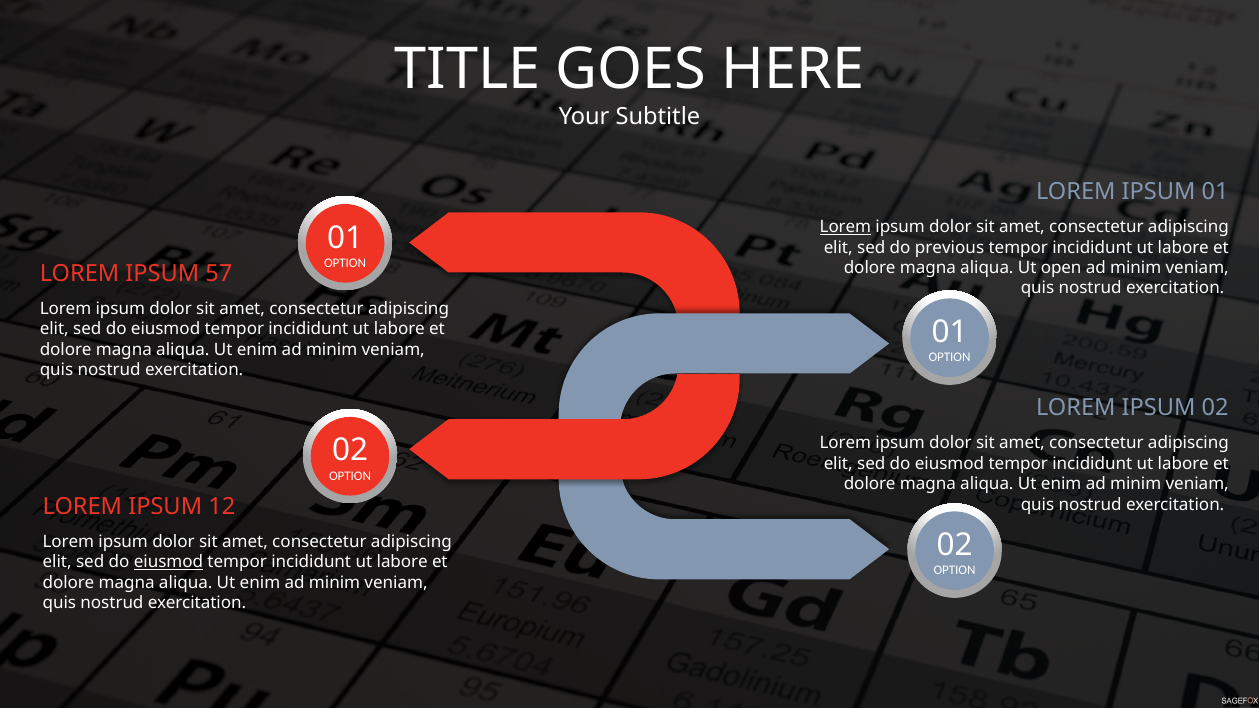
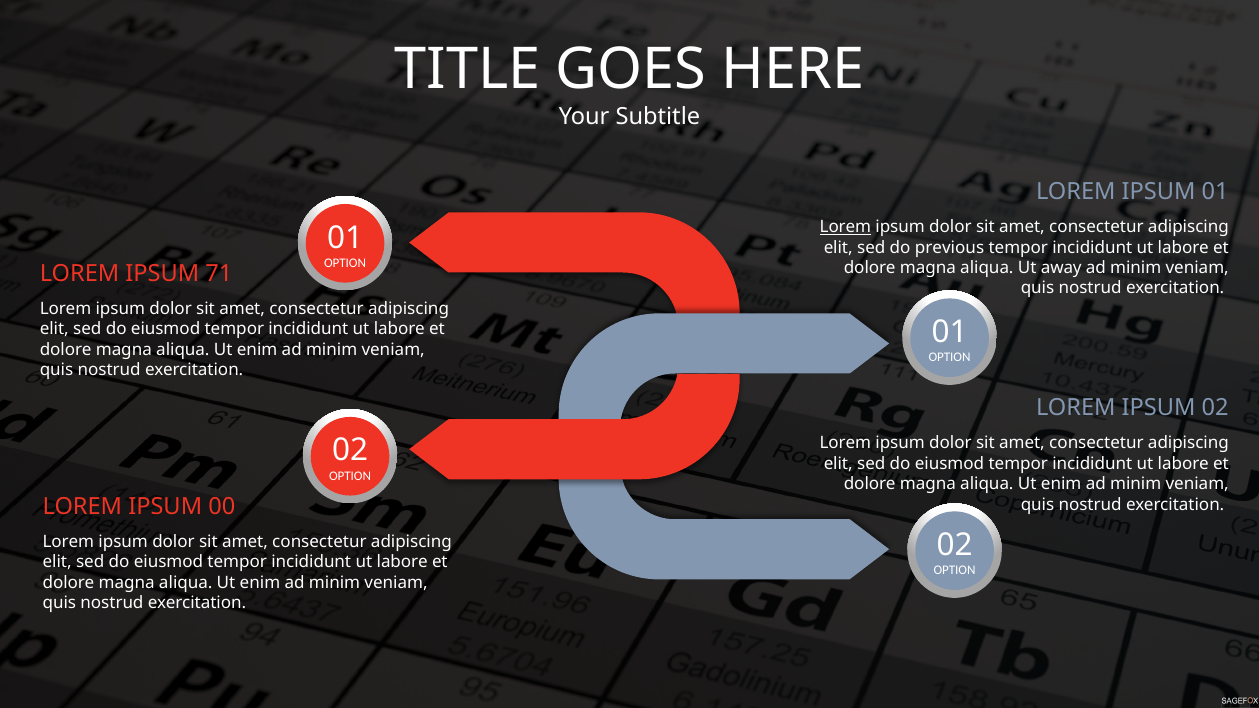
open: open -> away
57: 57 -> 71
12: 12 -> 00
eiusmod at (168, 562) underline: present -> none
